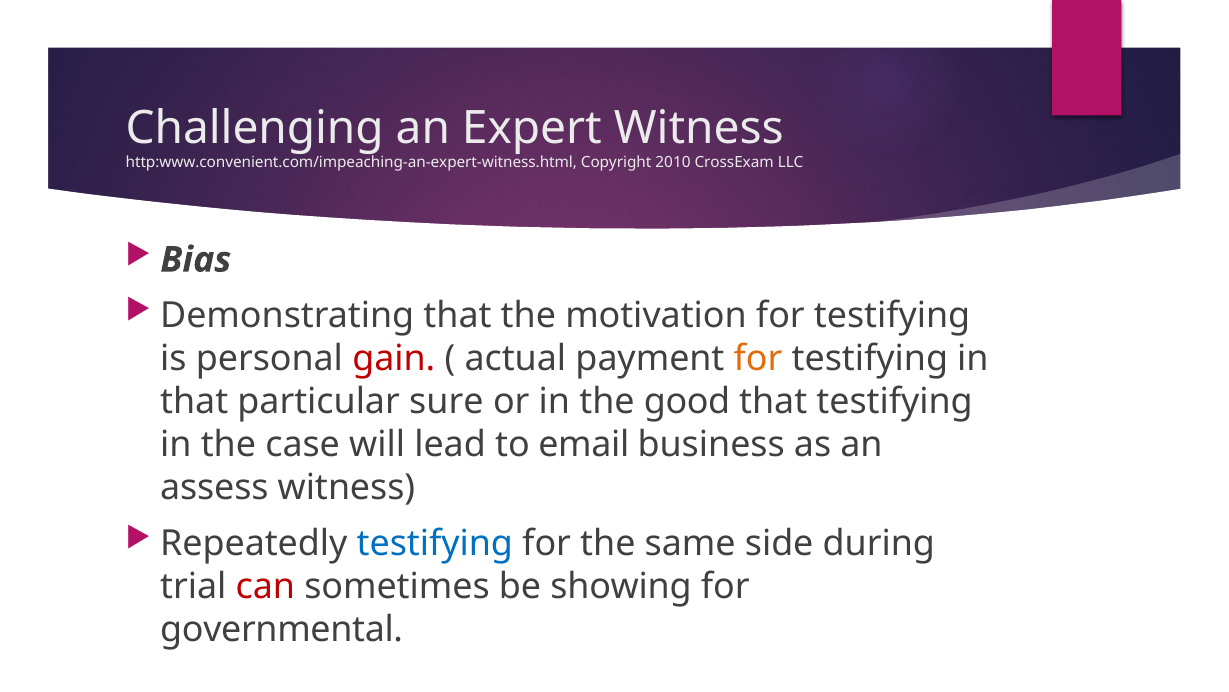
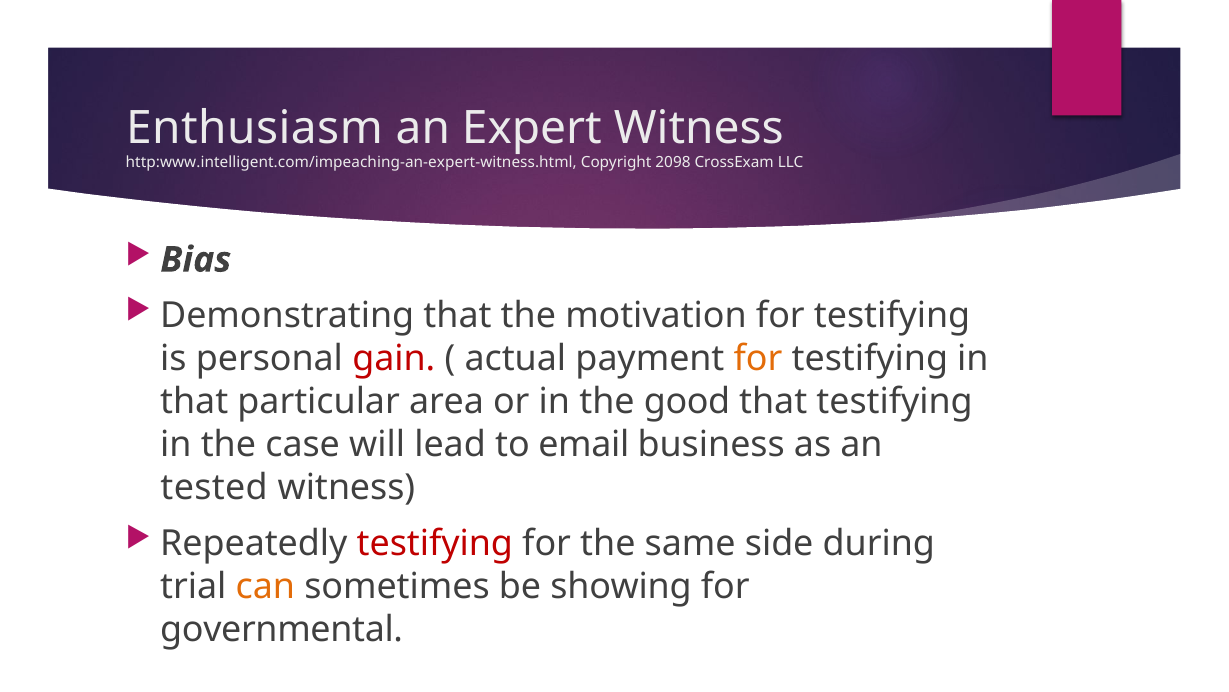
Challenging: Challenging -> Enthusiasm
http:www.convenient.com/impeaching-an-expert-witness.html: http:www.convenient.com/impeaching-an-expert-witness.html -> http:www.intelligent.com/impeaching-an-expert-witness.html
2010: 2010 -> 2098
sure: sure -> area
assess: assess -> tested
testifying at (435, 543) colour: blue -> red
can colour: red -> orange
